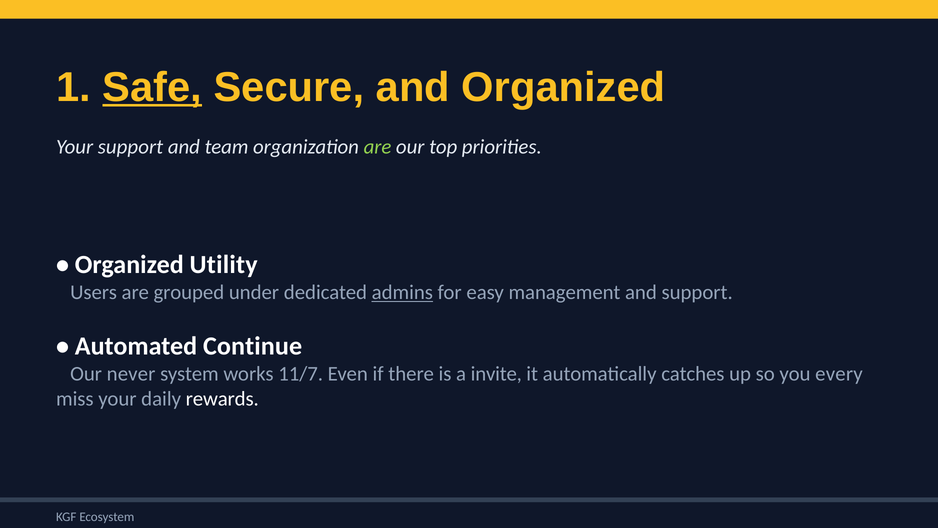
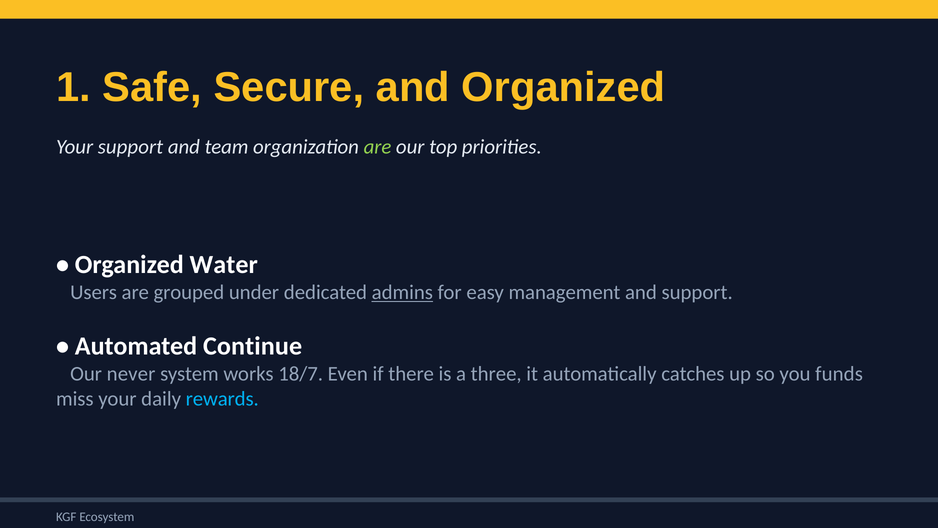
Safe underline: present -> none
Utility: Utility -> Water
11/7: 11/7 -> 18/7
invite: invite -> three
every: every -> funds
rewards colour: white -> light blue
